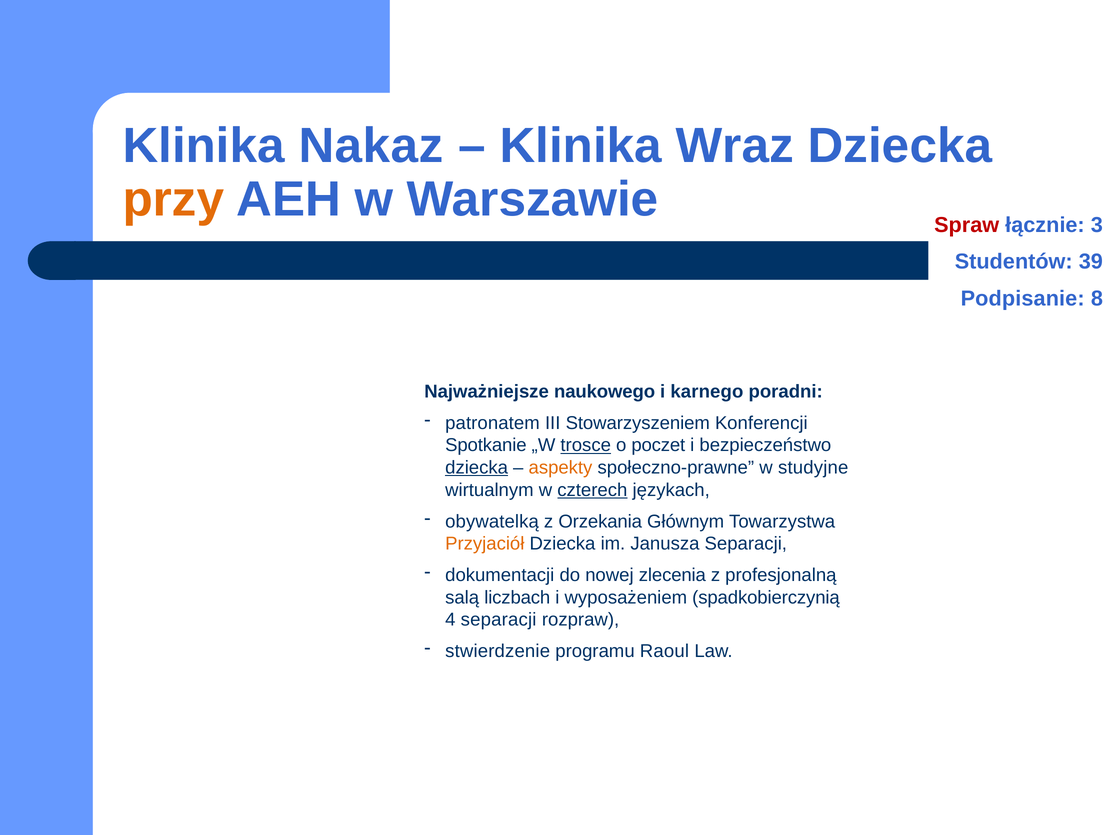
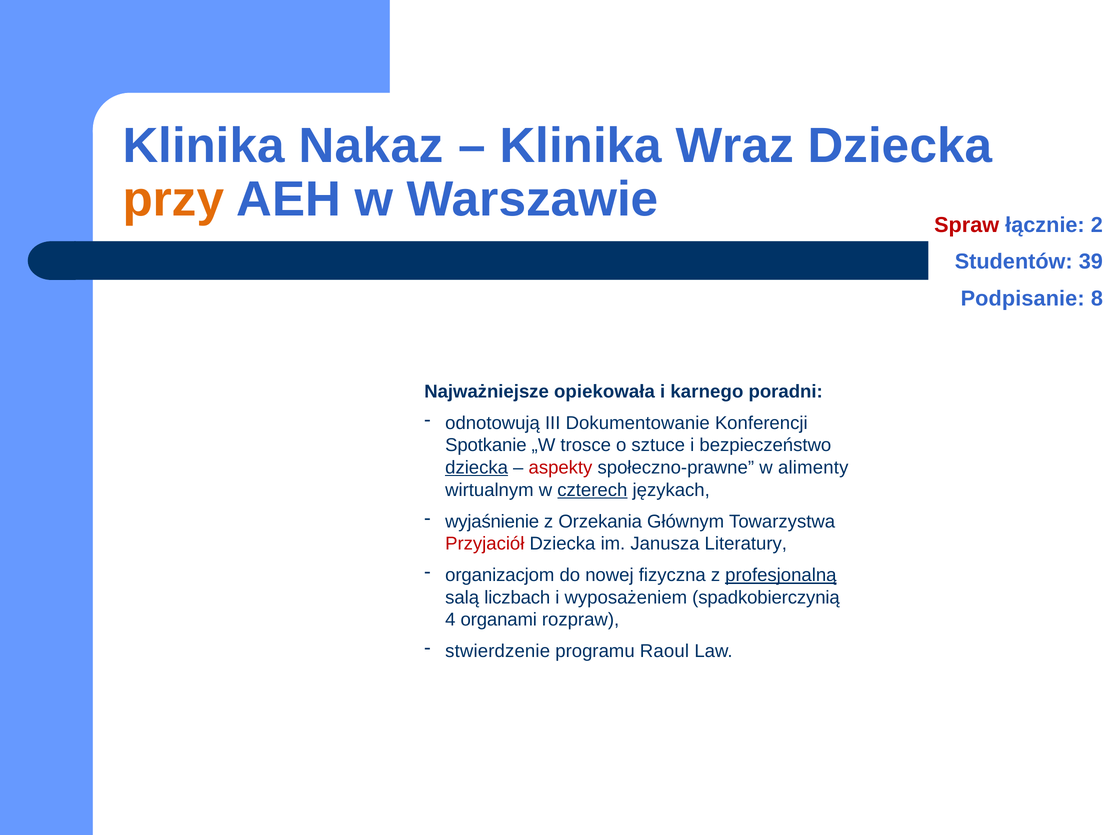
3: 3 -> 2
naukowego: naukowego -> opiekowała
patronatem: patronatem -> odnotowują
Stowarzyszeniem: Stowarzyszeniem -> Dokumentowanie
trosce underline: present -> none
poczet: poczet -> sztuce
aspekty colour: orange -> red
studyjne: studyjne -> alimenty
obywatelką: obywatelką -> wyjaśnienie
Przyjaciół colour: orange -> red
Janusza Separacji: Separacji -> Literatury
dokumentacji: dokumentacji -> organizacjom
zlecenia: zlecenia -> fizyczna
profesjonalną underline: none -> present
4 separacji: separacji -> organami
